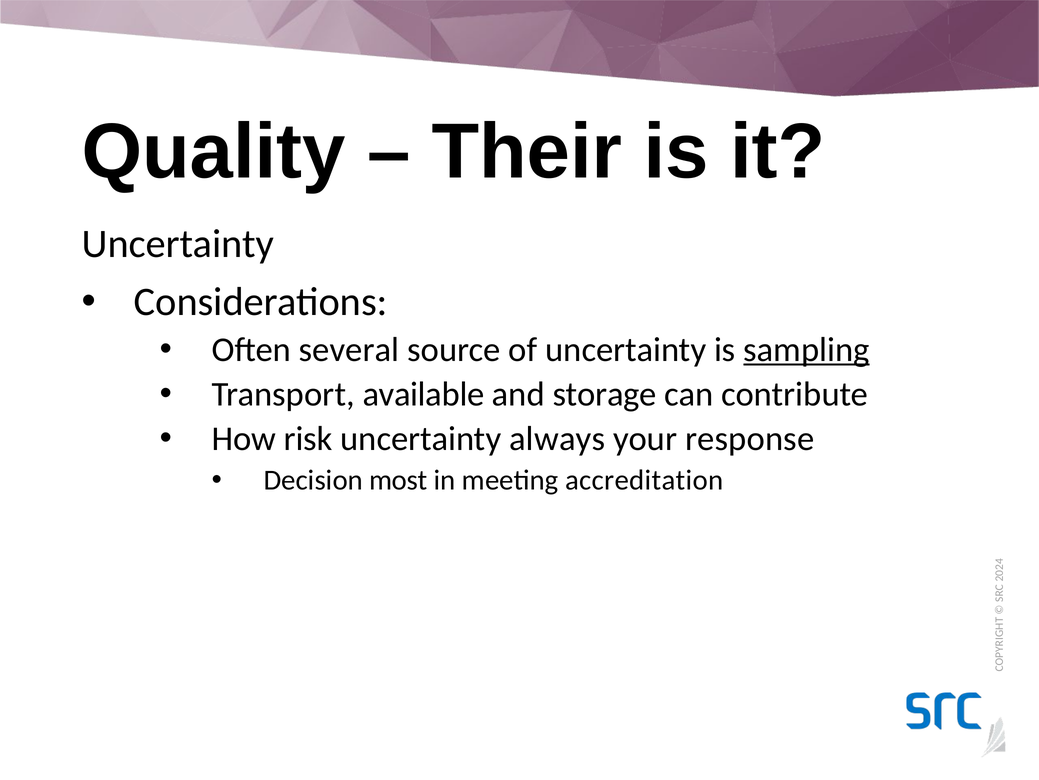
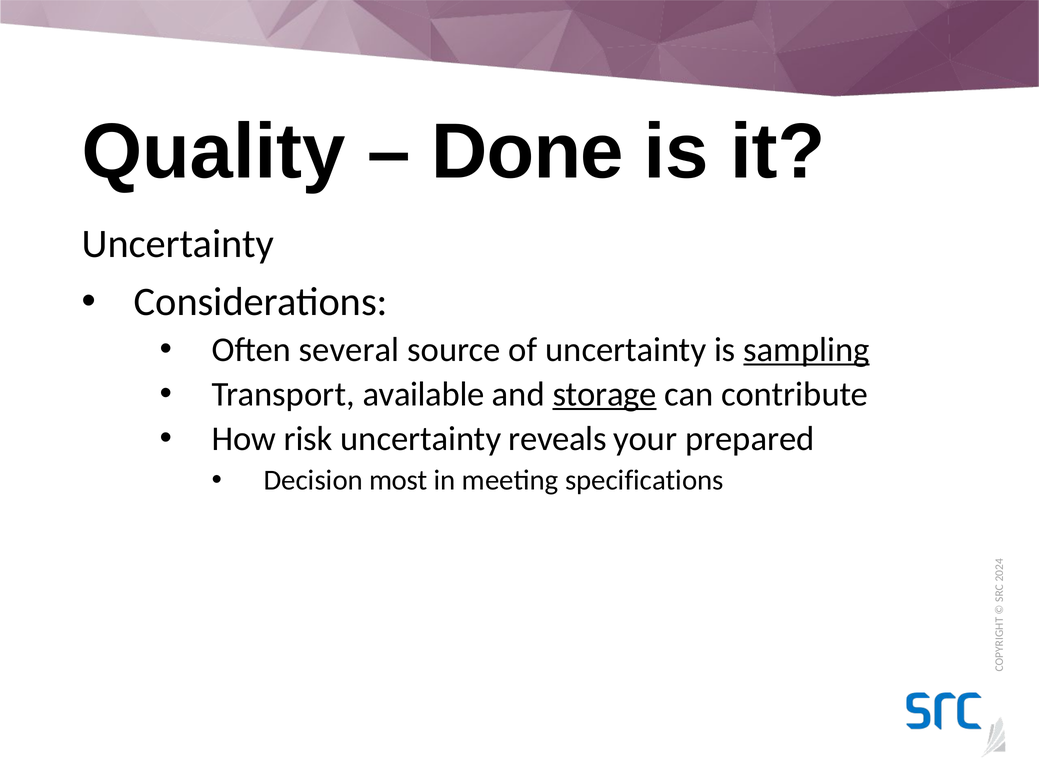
Their: Their -> Done
storage underline: none -> present
always: always -> reveals
response: response -> prepared
accreditation: accreditation -> specifications
